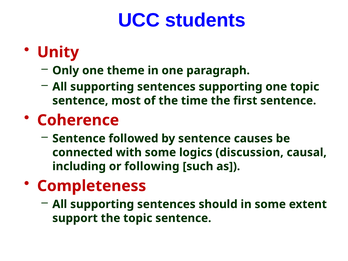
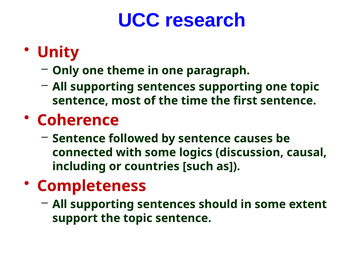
students: students -> research
following: following -> countries
